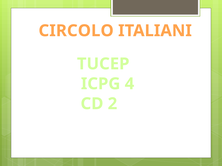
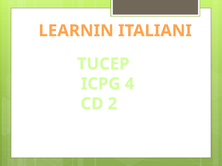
CIRCOLO: CIRCOLO -> LEARNIN
